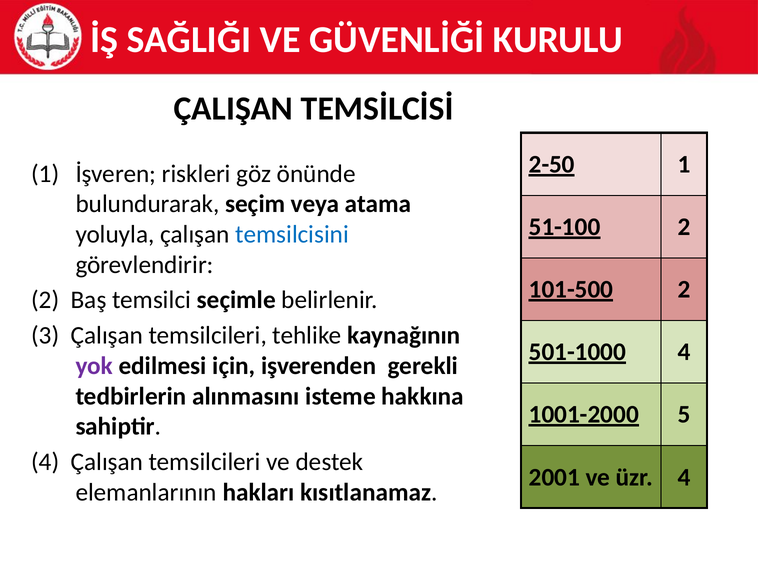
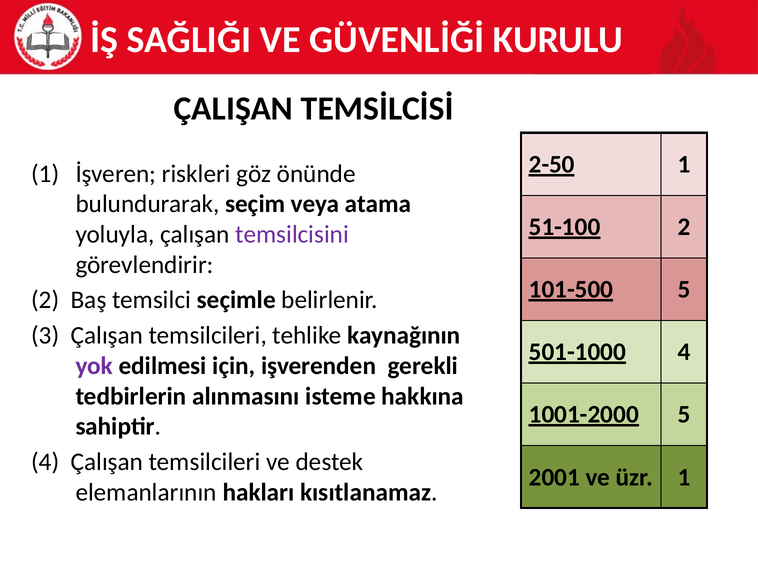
temsilcisini colour: blue -> purple
101-500 2: 2 -> 5
üzr 4: 4 -> 1
